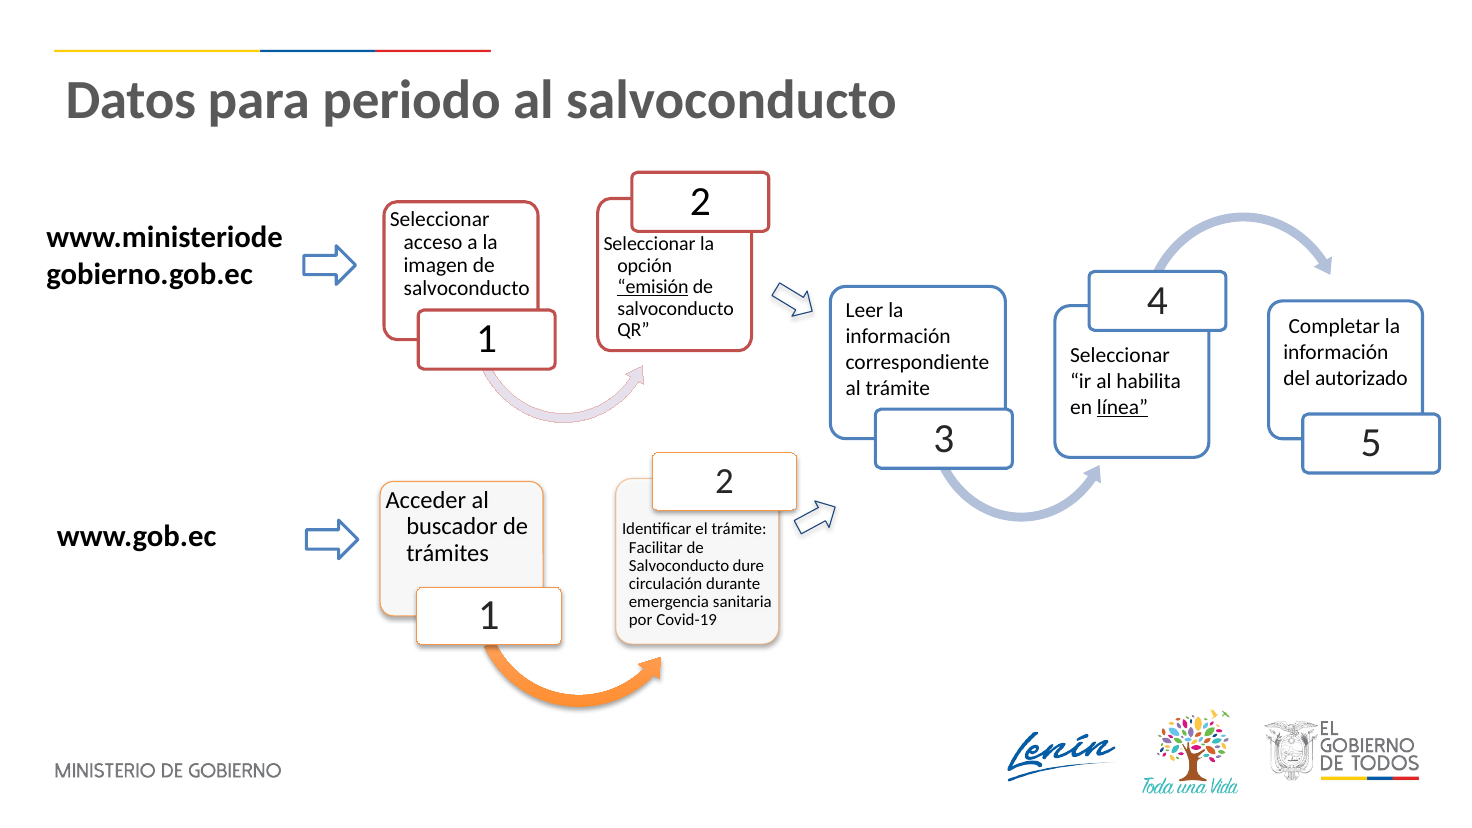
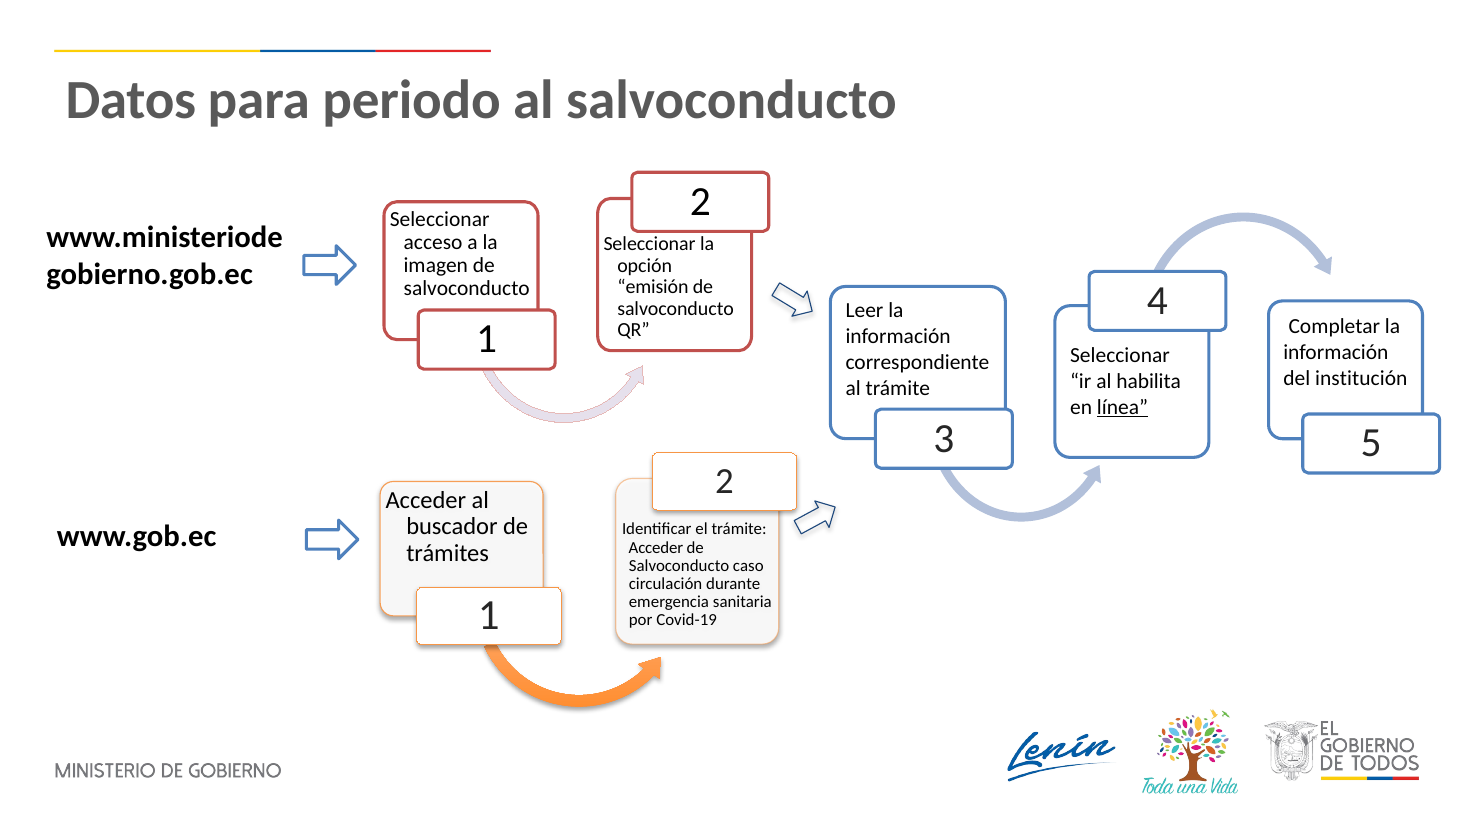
emisión underline: present -> none
autorizado: autorizado -> institución
Facilitar at (656, 548): Facilitar -> Acceder
dure: dure -> caso
